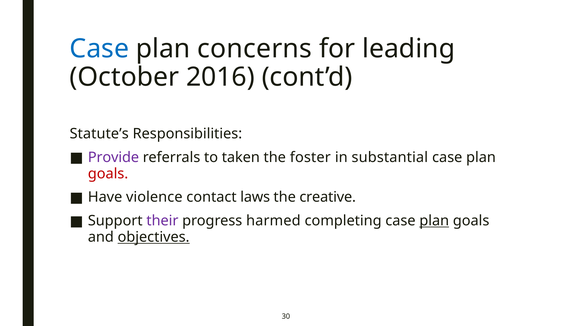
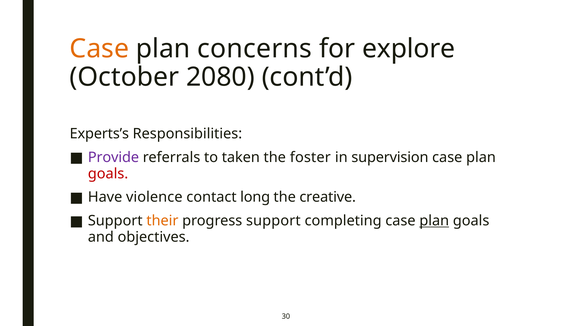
Case at (99, 49) colour: blue -> orange
leading: leading -> explore
2016: 2016 -> 2080
Statute’s: Statute’s -> Experts’s
substantial: substantial -> supervision
laws: laws -> long
their colour: purple -> orange
progress harmed: harmed -> support
objectives underline: present -> none
